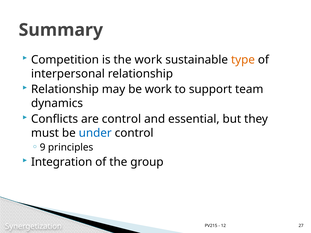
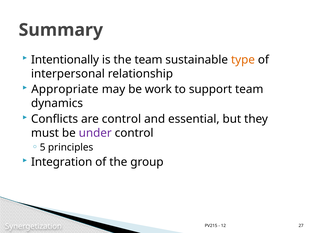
Competition: Competition -> Intentionally
the work: work -> team
Relationship at (65, 89): Relationship -> Appropriate
under colour: blue -> purple
9: 9 -> 5
